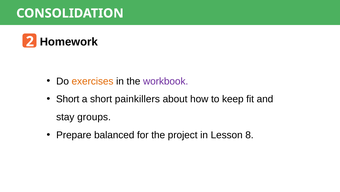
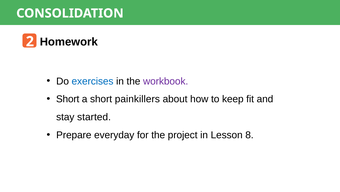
exercises colour: orange -> blue
groups: groups -> started
balanced: balanced -> everyday
